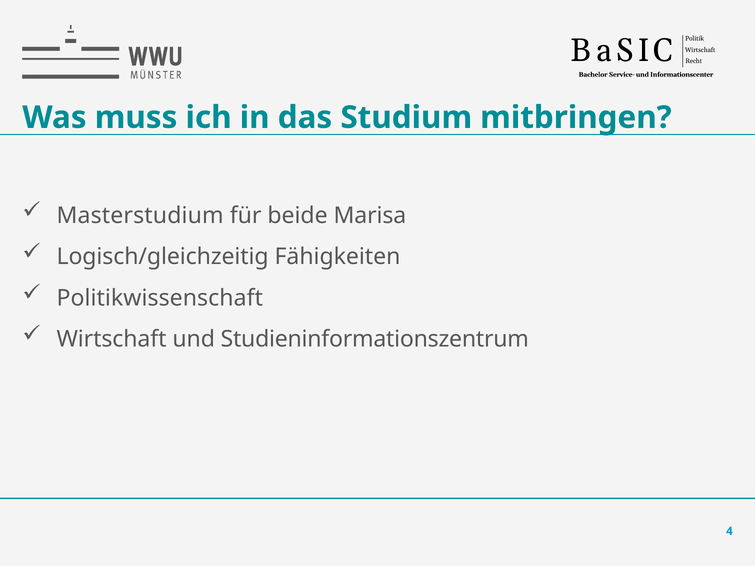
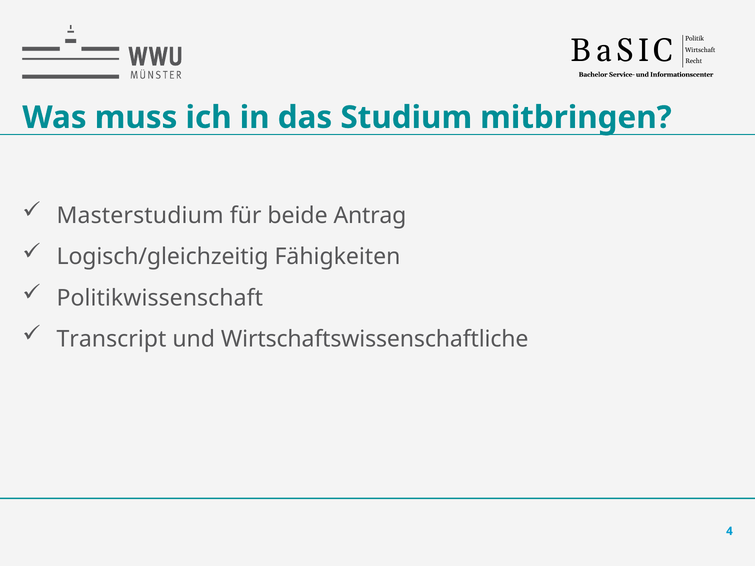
Marisa: Marisa -> Antrag
Wirtschaft at (112, 339): Wirtschaft -> Transcript
Studieninformationszentrum: Studieninformationszentrum -> Wirtschaftswissenschaftliche
